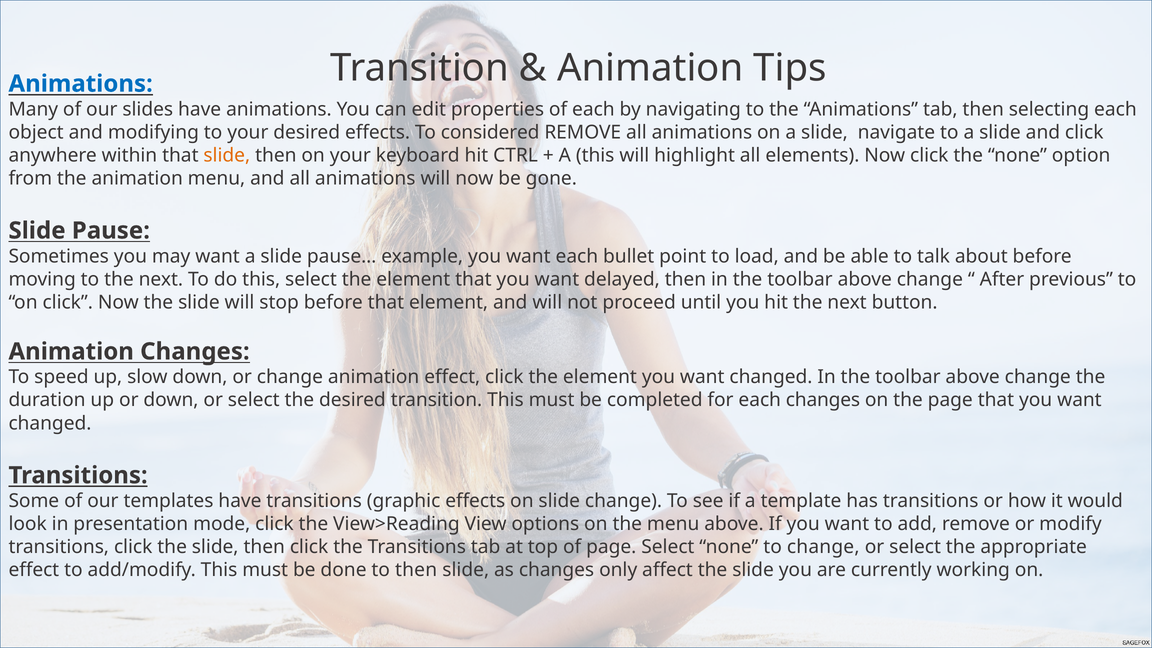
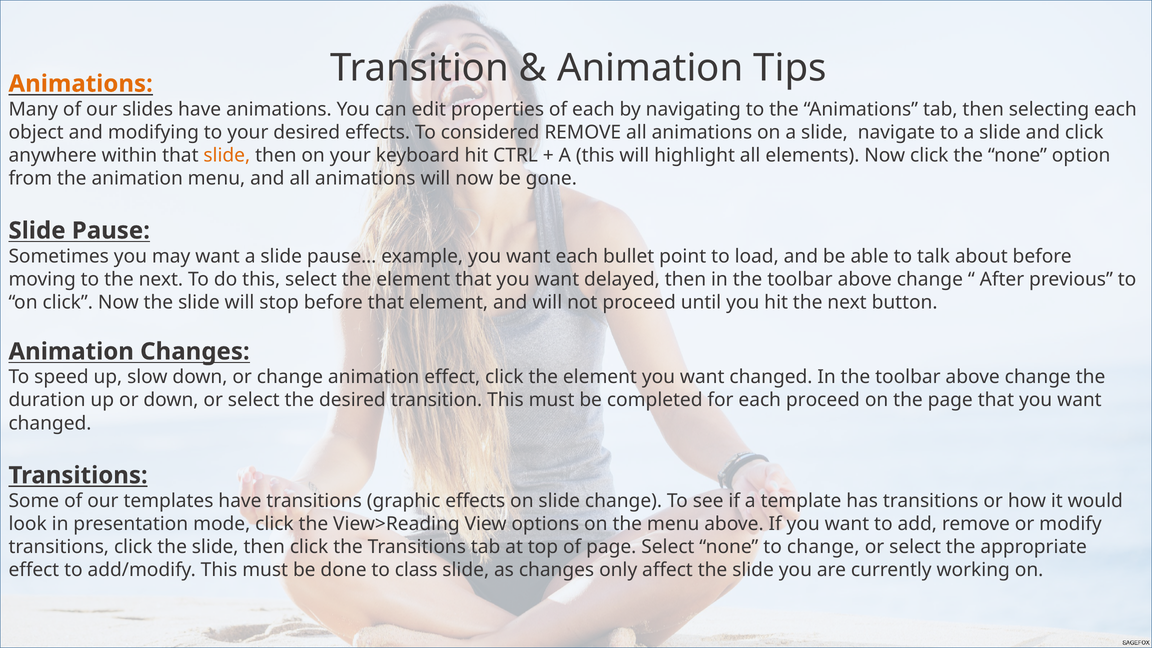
Animations at (81, 84) colour: blue -> orange
each changes: changes -> proceed
to then: then -> class
